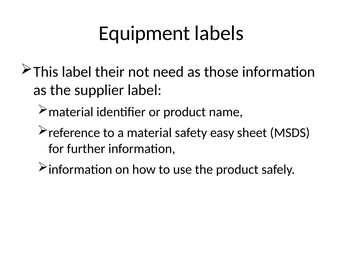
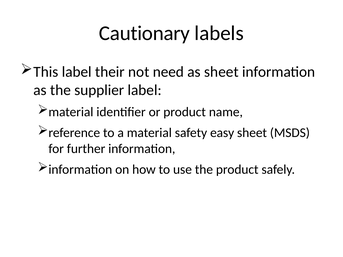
Equipment: Equipment -> Cautionary
as those: those -> sheet
